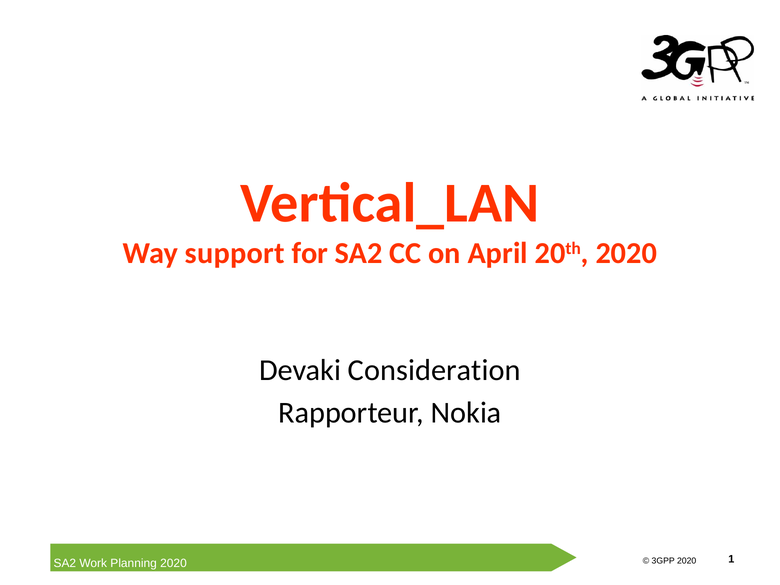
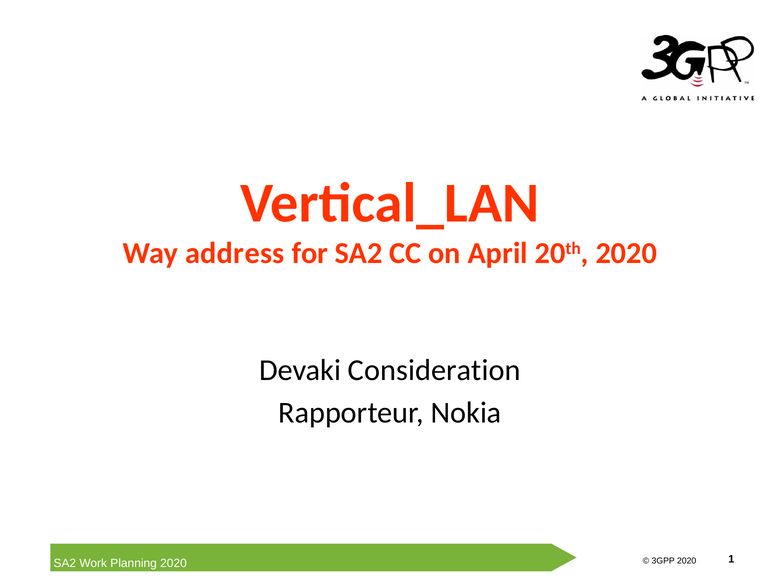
support: support -> address
